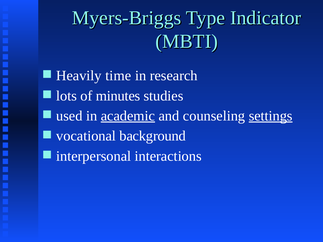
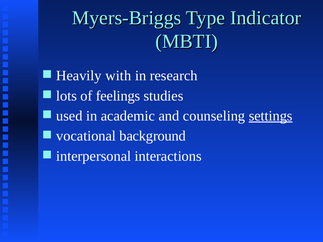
time: time -> with
minutes: minutes -> feelings
academic underline: present -> none
